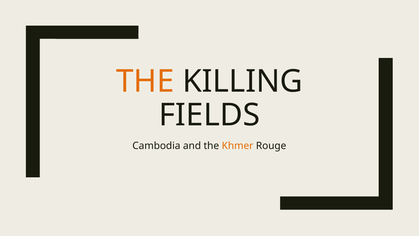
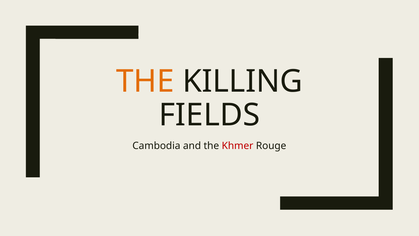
Khmer colour: orange -> red
